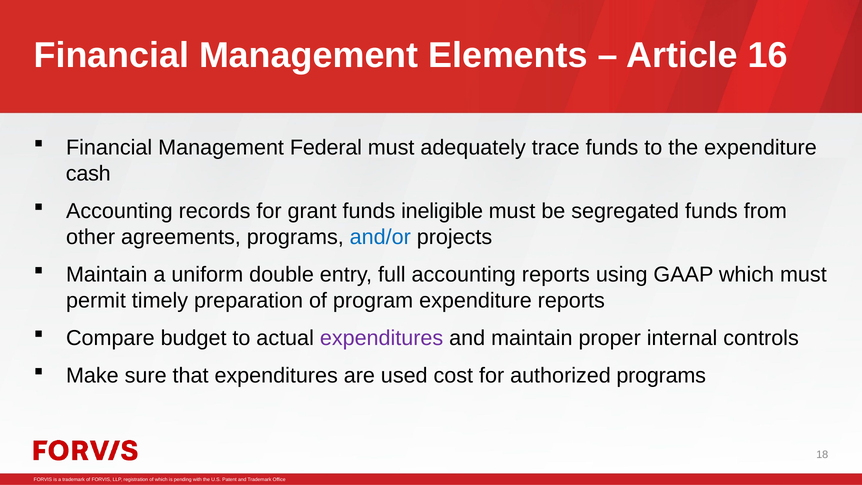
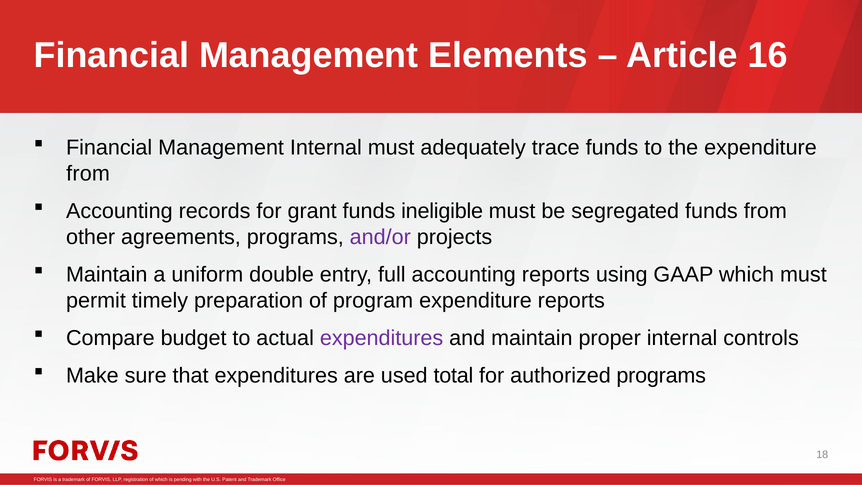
Management Federal: Federal -> Internal
cash at (88, 174): cash -> from
and/or colour: blue -> purple
cost: cost -> total
